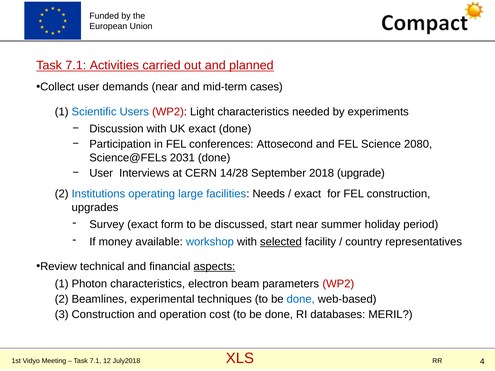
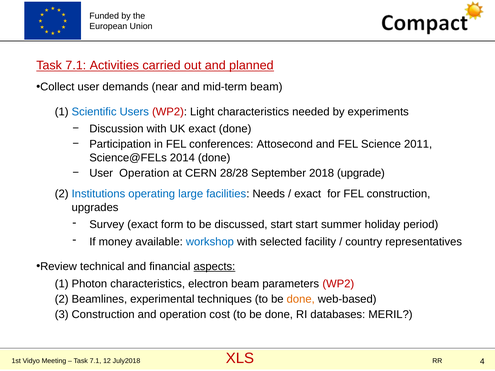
mid-term cases: cases -> beam
2080: 2080 -> 2011
2031: 2031 -> 2014
User Interviews: Interviews -> Operation
14/28: 14/28 -> 28/28
start near: near -> start
selected underline: present -> none
done at (301, 299) colour: blue -> orange
